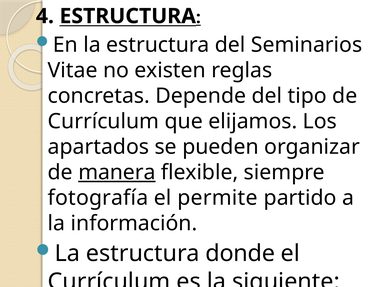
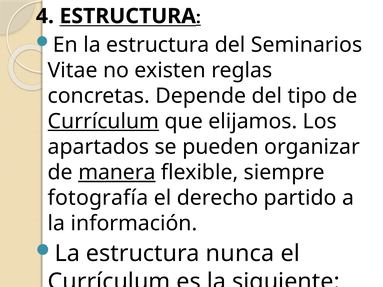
Currículum at (103, 121) underline: none -> present
permite: permite -> derecho
donde: donde -> nunca
